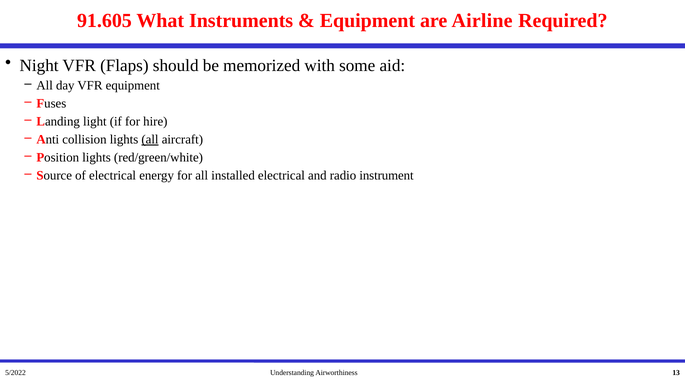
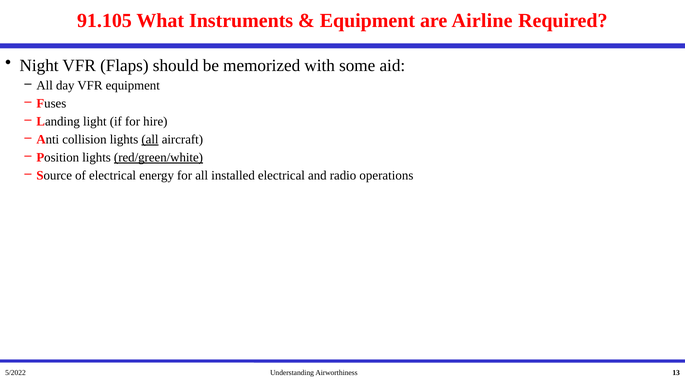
91.605: 91.605 -> 91.105
red/green/white underline: none -> present
instrument: instrument -> operations
